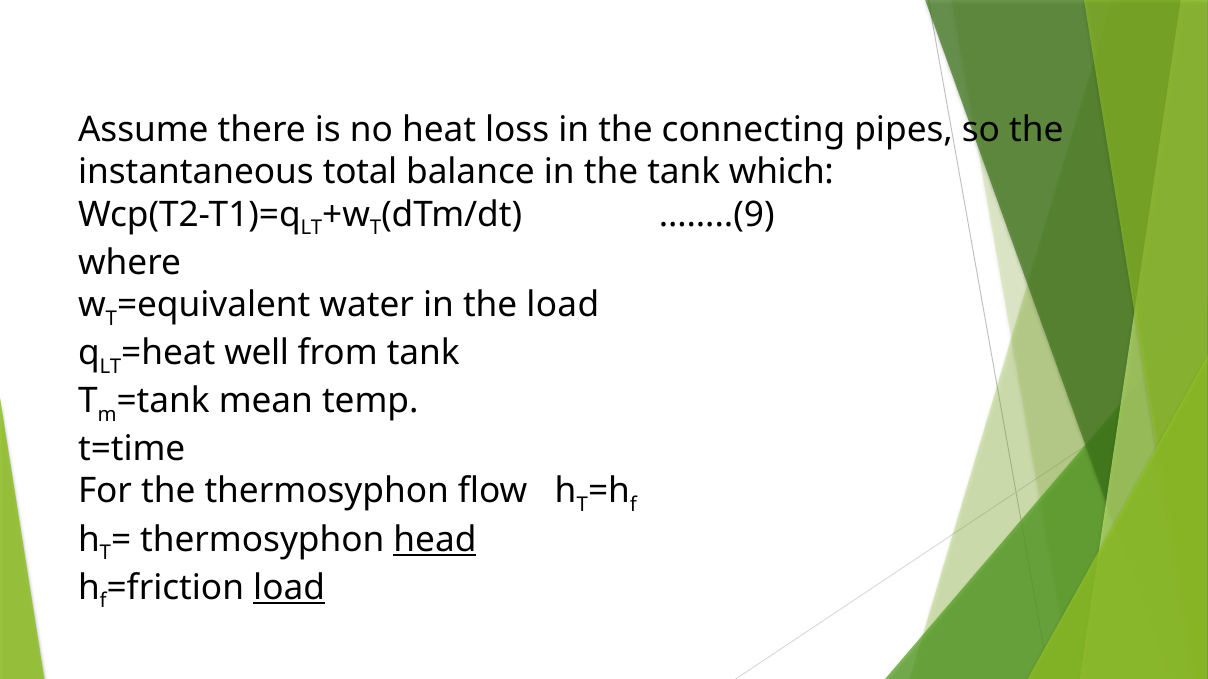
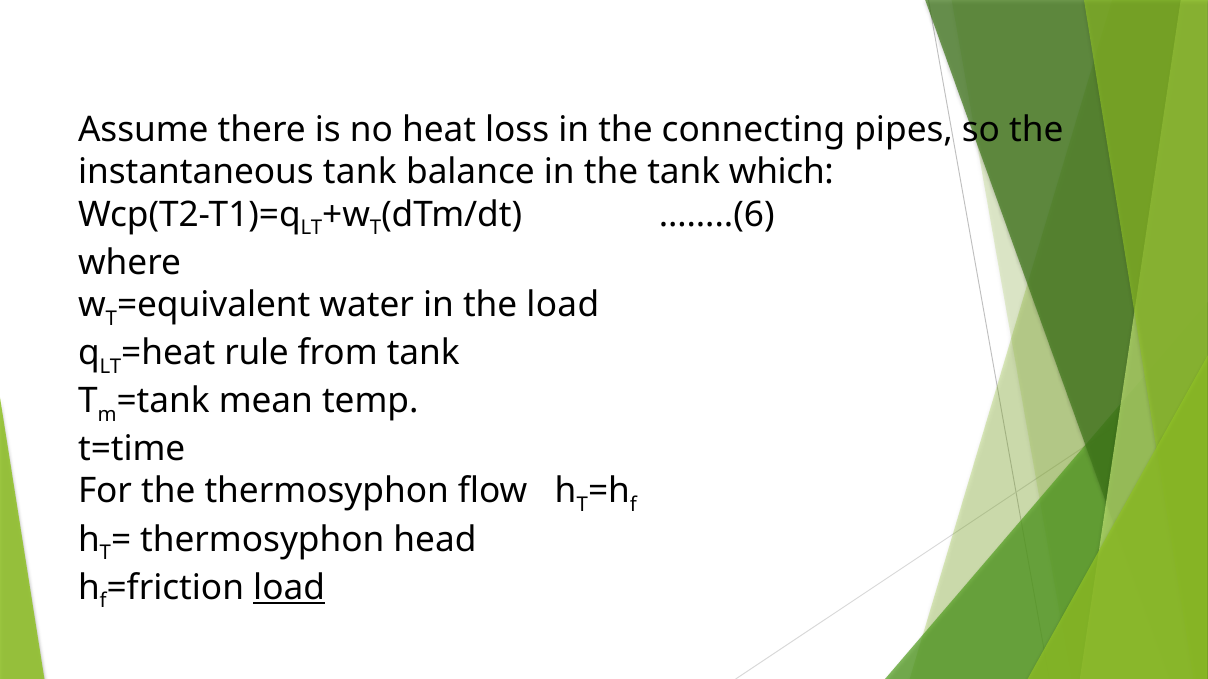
instantaneous total: total -> tank
……..(9: ……..(9 -> ……..(6
well: well -> rule
head underline: present -> none
